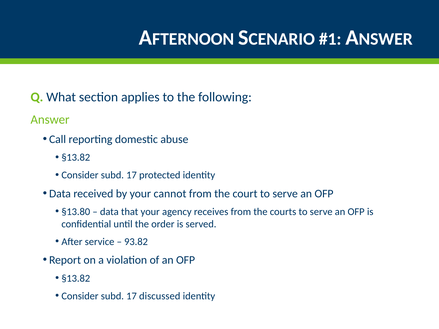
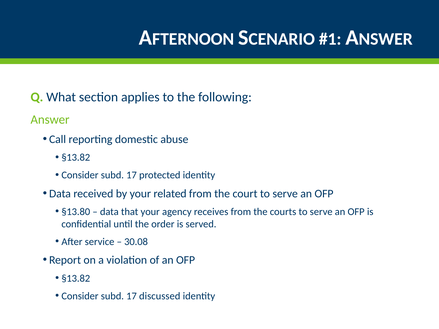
cannot: cannot -> related
93.82: 93.82 -> 30.08
